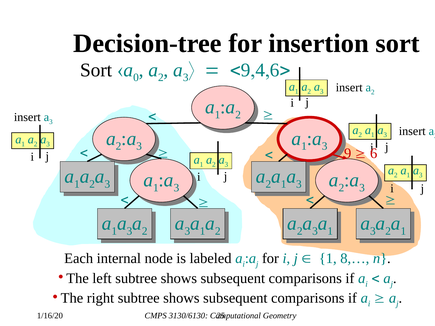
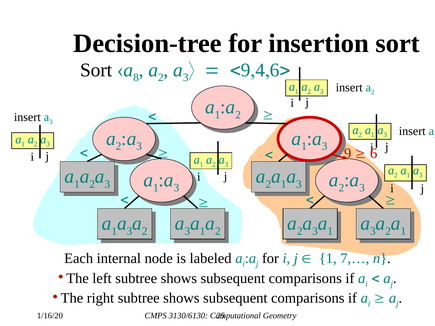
0: 0 -> 8
8,…: 8,… -> 7,…
